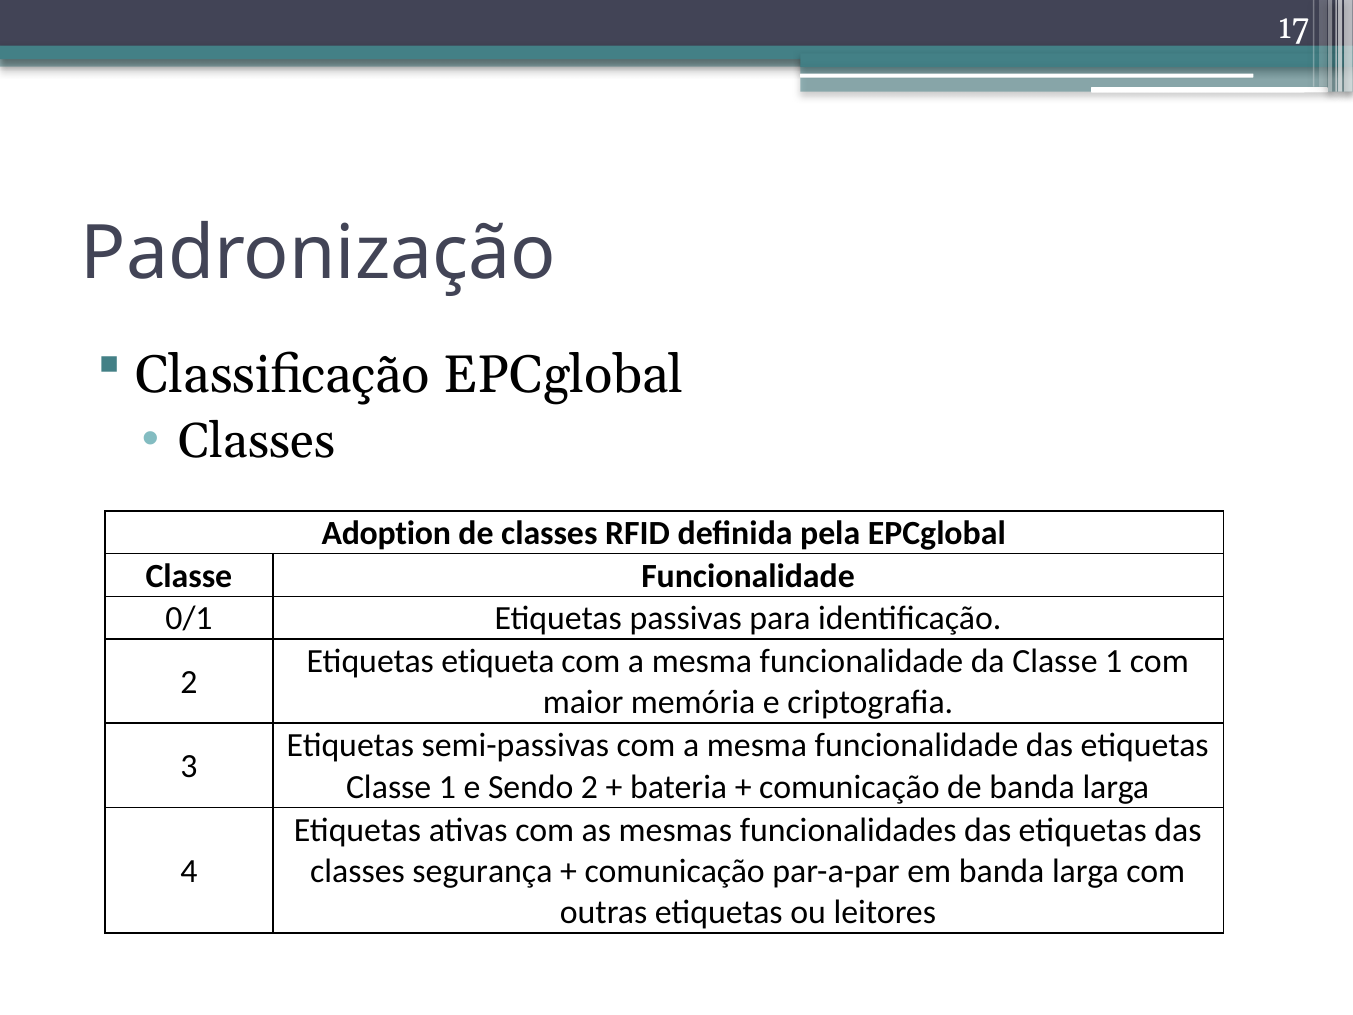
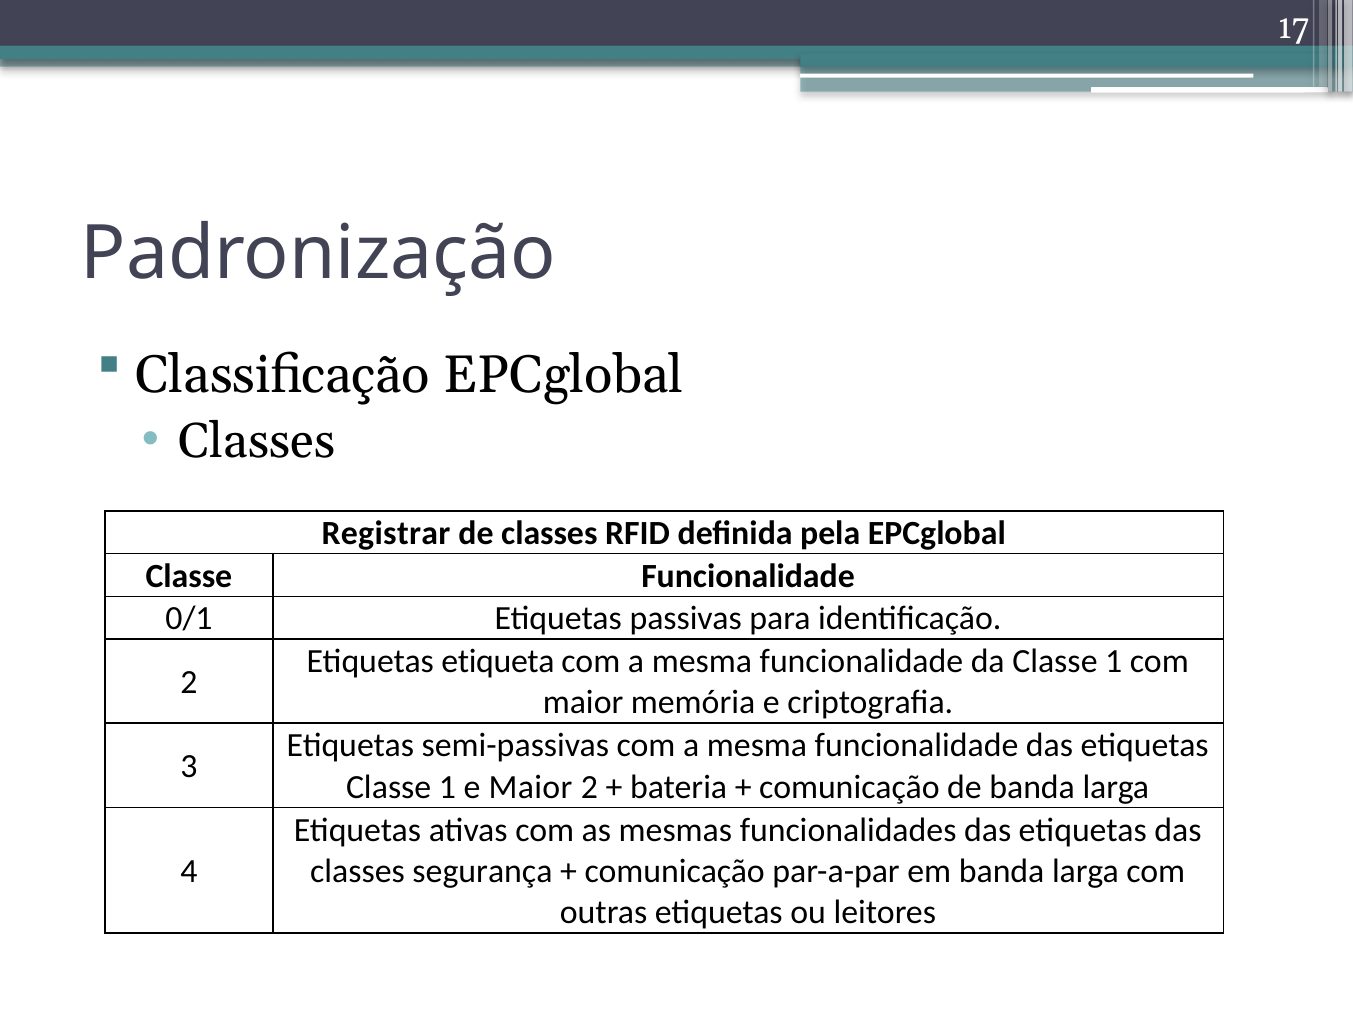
Adoption: Adoption -> Registrar
e Sendo: Sendo -> Maior
